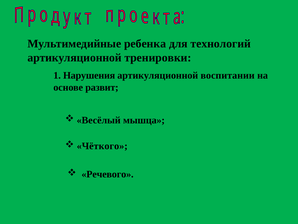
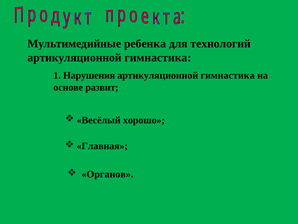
тренировки at (158, 57): тренировки -> гимнастика
воспитании at (228, 75): воспитании -> гимнастика
мышца: мышца -> хорошо
Чёткого: Чёткого -> Главная
Речевого: Речевого -> Органов
